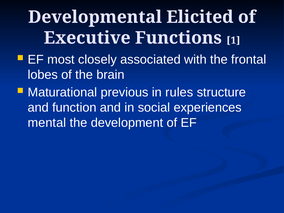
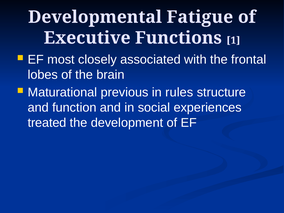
Elicited: Elicited -> Fatigue
mental: mental -> treated
